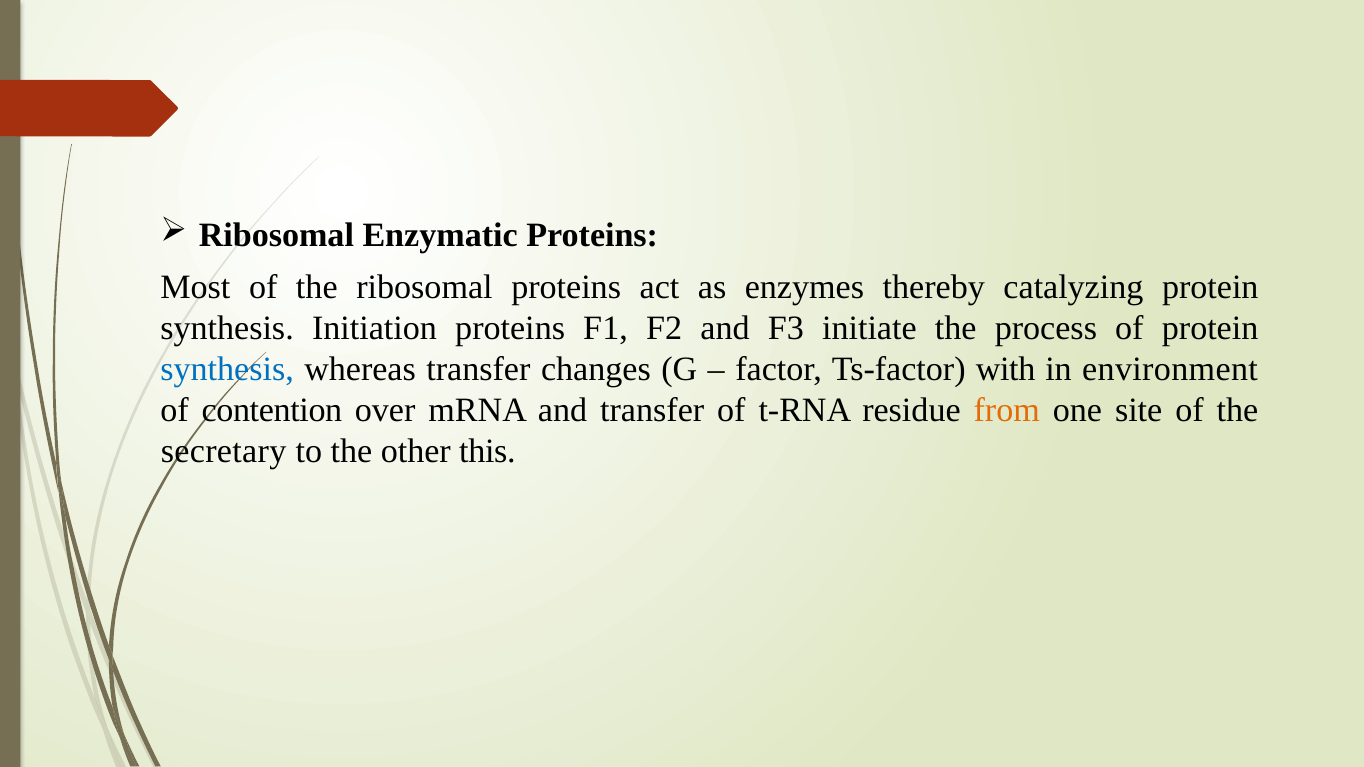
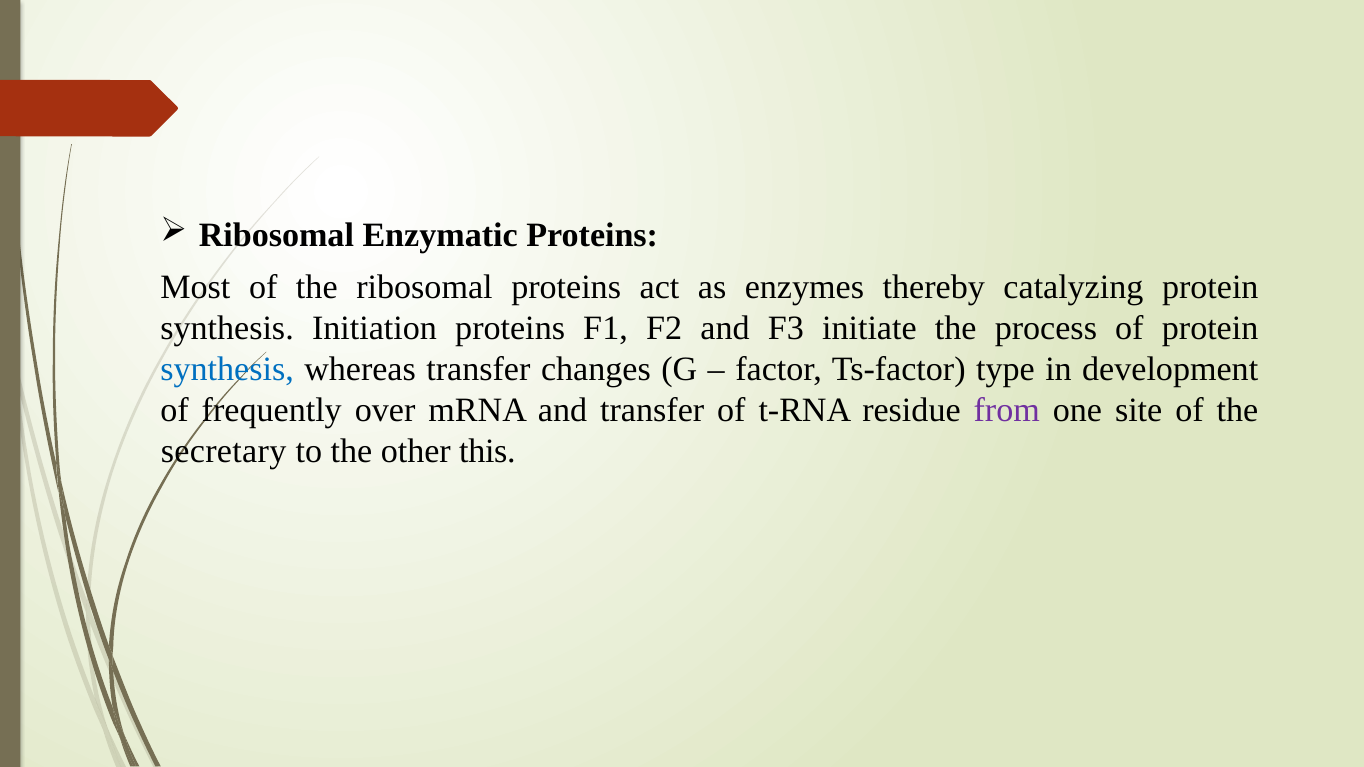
with: with -> type
environment: environment -> development
contention: contention -> frequently
from colour: orange -> purple
